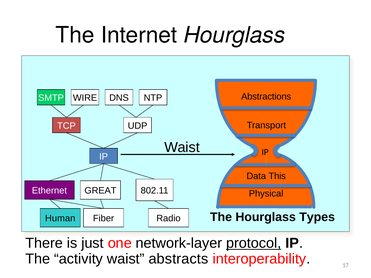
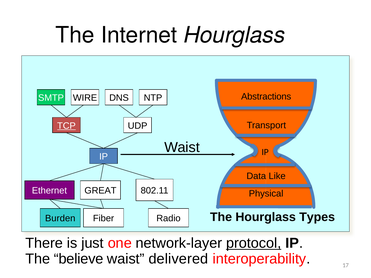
TCP underline: none -> present
This: This -> Like
Human: Human -> Burden
activity: activity -> believe
abstracts: abstracts -> delivered
